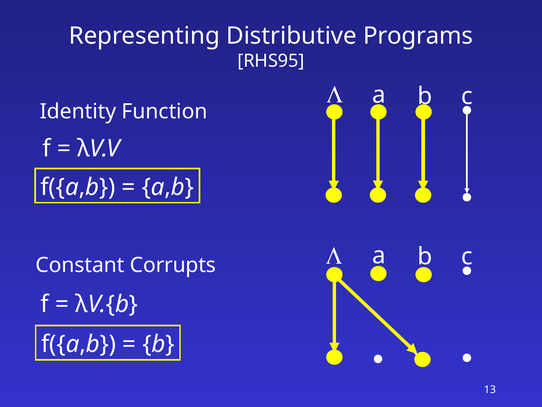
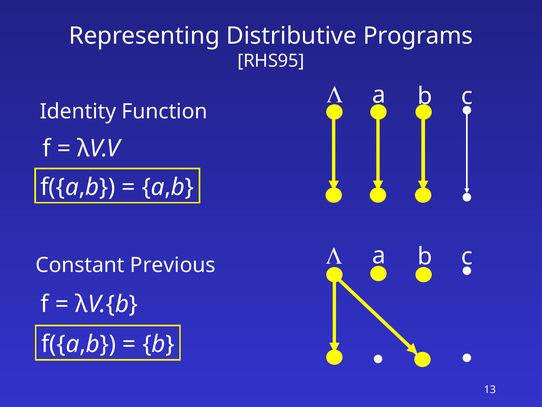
Corrupts: Corrupts -> Previous
